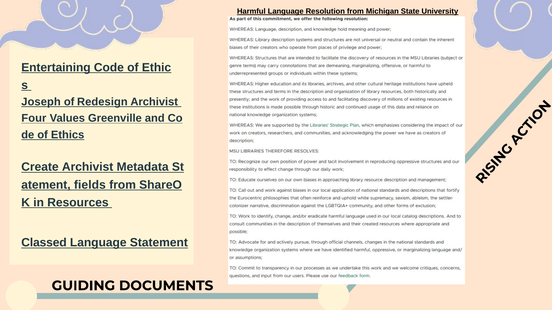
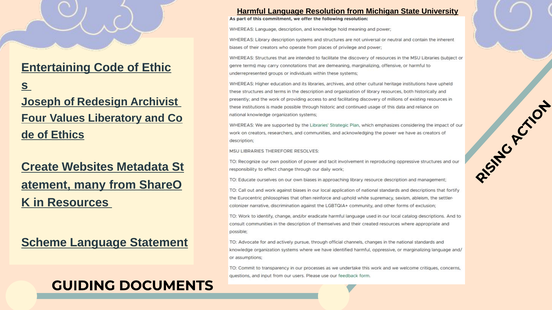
Greenville: Greenville -> Liberatory
Create Archivist: Archivist -> Websites
fields: fields -> many
Classed: Classed -> Scheme
